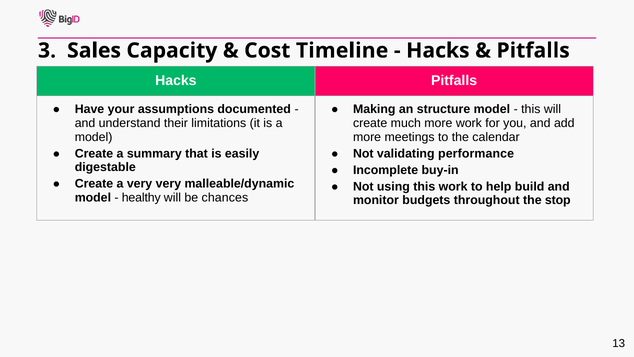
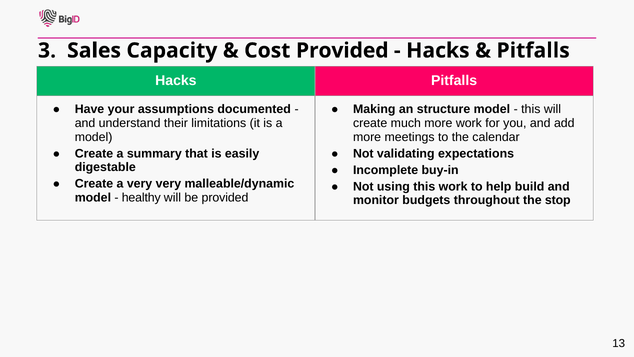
Cost Timeline: Timeline -> Provided
performance: performance -> expectations
be chances: chances -> provided
